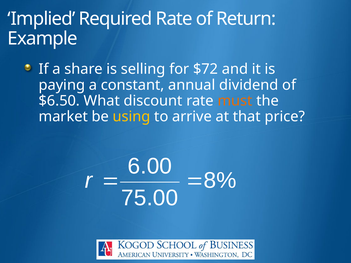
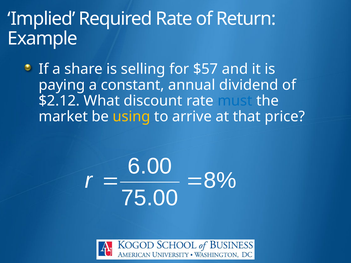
$72: $72 -> $57
$6.50: $6.50 -> $2.12
must colour: orange -> blue
